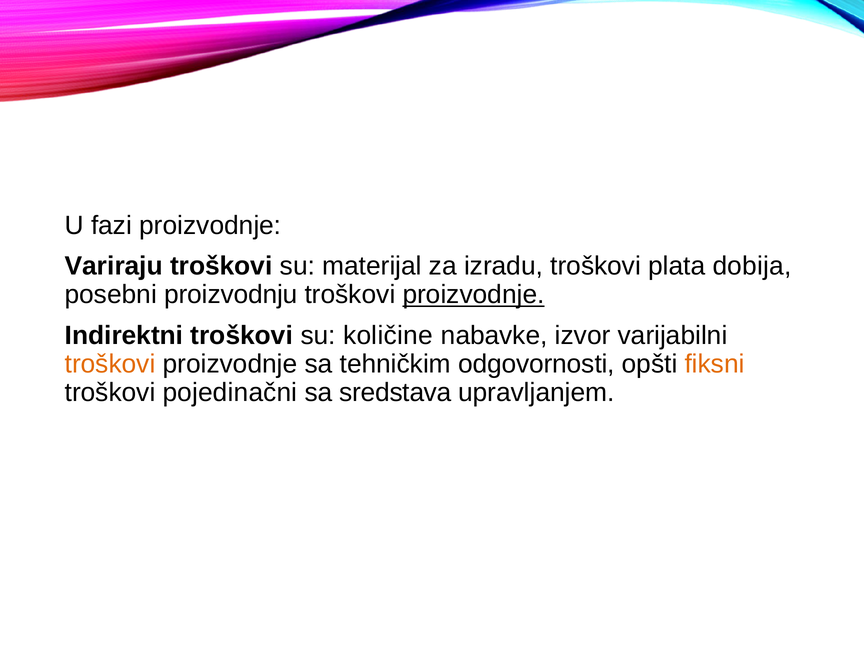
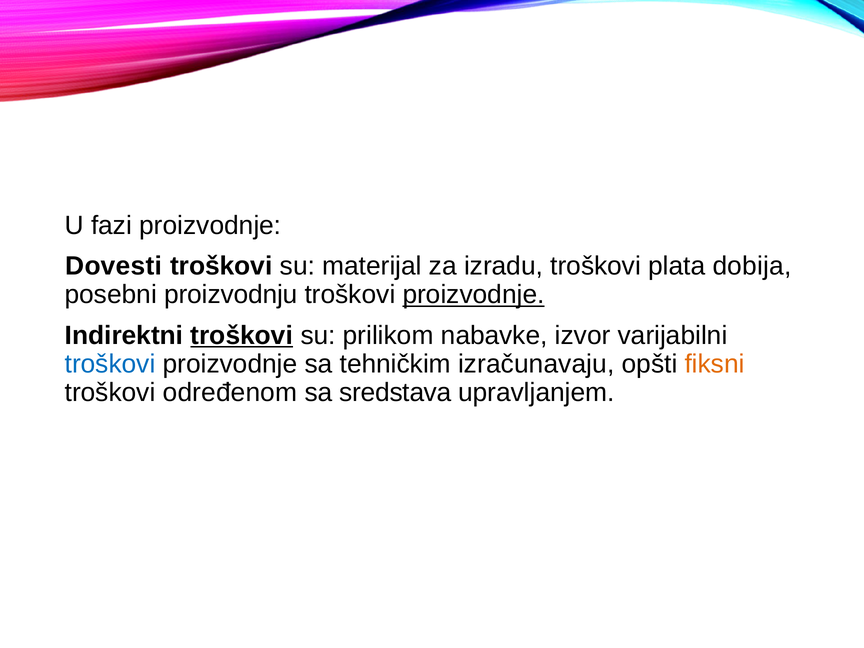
Variraju: Variraju -> Dovesti
troškovi at (242, 335) underline: none -> present
količine: količine -> prilikom
troškovi at (110, 364) colour: orange -> blue
odgovornosti: odgovornosti -> izračunavaju
pojedinačni: pojedinačni -> određenom
